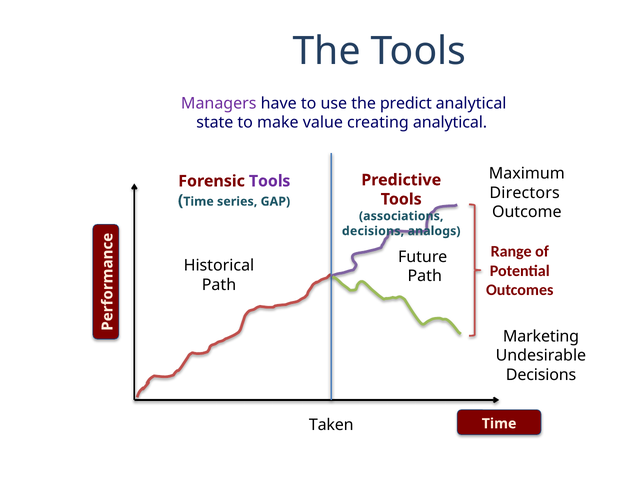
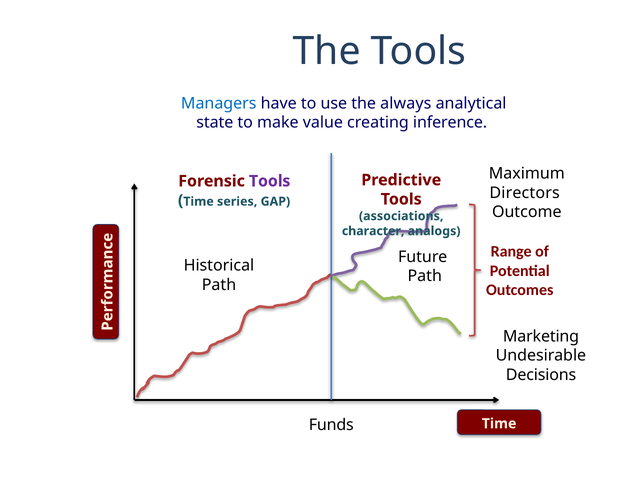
Managers colour: purple -> blue
predict: predict -> always
creating analytical: analytical -> inference
decisions at (373, 231): decisions -> character
Taken: Taken -> Funds
